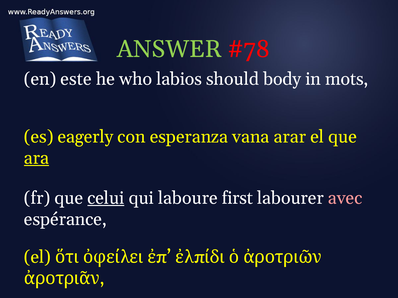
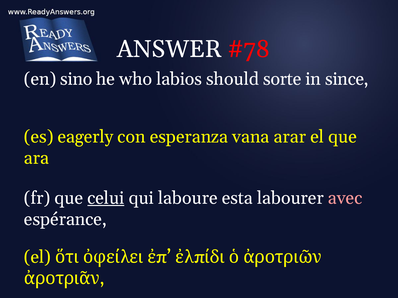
ANSWER colour: light green -> white
este: este -> sino
body: body -> sorte
mots: mots -> since
ara underline: present -> none
first: first -> esta
